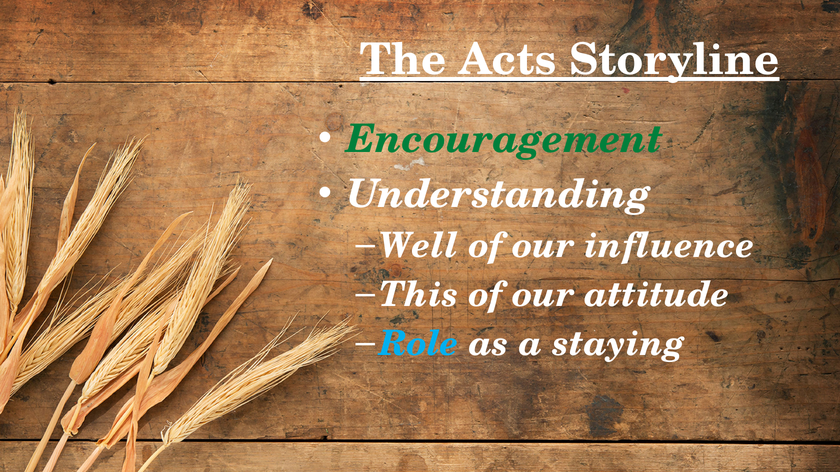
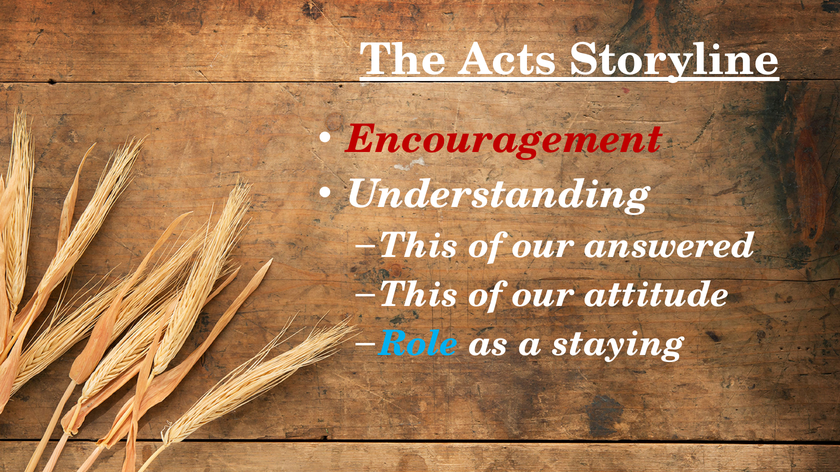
Encouragement colour: green -> red
Well at (419, 246): Well -> This
influence: influence -> answered
